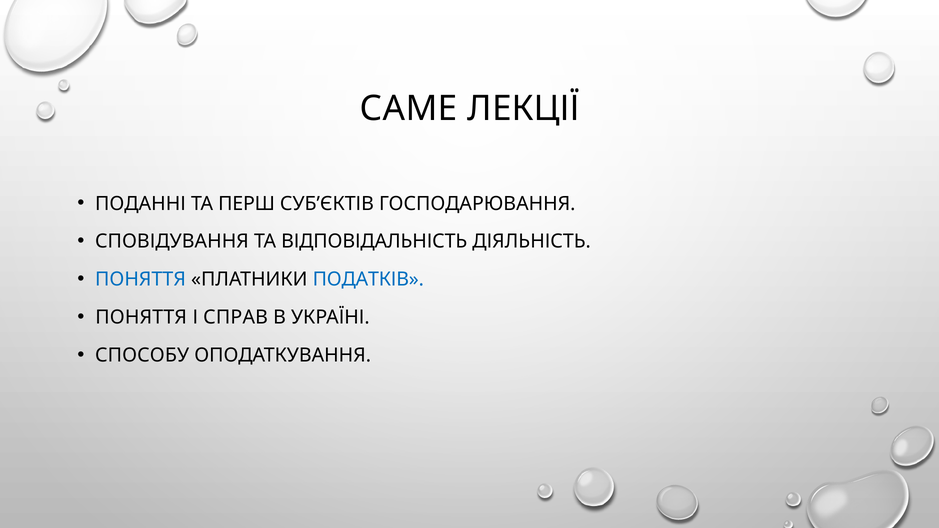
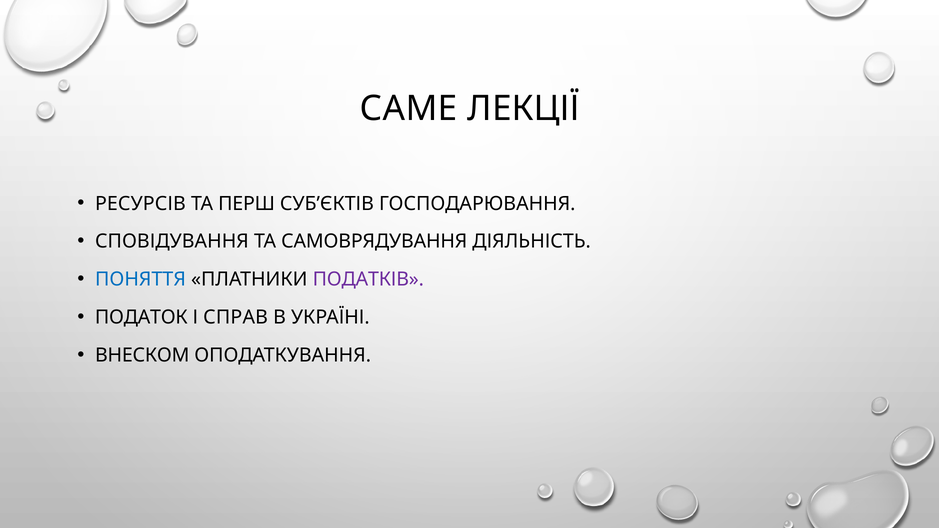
ПОДАННІ: ПОДАННІ -> РЕСУРСІВ
ВІДПОВІДАЛЬНІСТЬ: ВІДПОВІДАЛЬНІСТЬ -> САМОВРЯДУВАННЯ
ПОДАТКІВ colour: blue -> purple
ПОНЯТТЯ at (141, 317): ПОНЯТТЯ -> ПОДАТОК
СПОСОБУ: СПОСОБУ -> ВНЕСКОМ
